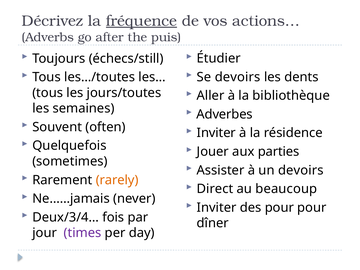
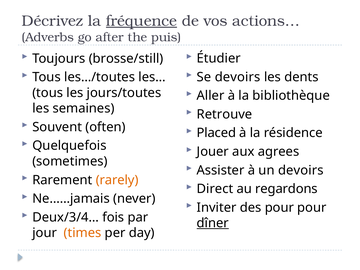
échecs/still: échecs/still -> brosse/still
Adverbes: Adverbes -> Retrouve
Inviter at (216, 133): Inviter -> Placed
parties: parties -> agrees
beaucoup: beaucoup -> regardons
dîner underline: none -> present
times colour: purple -> orange
